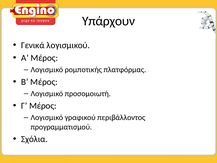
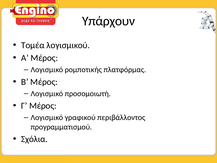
Γενικά: Γενικά -> Τομέα
